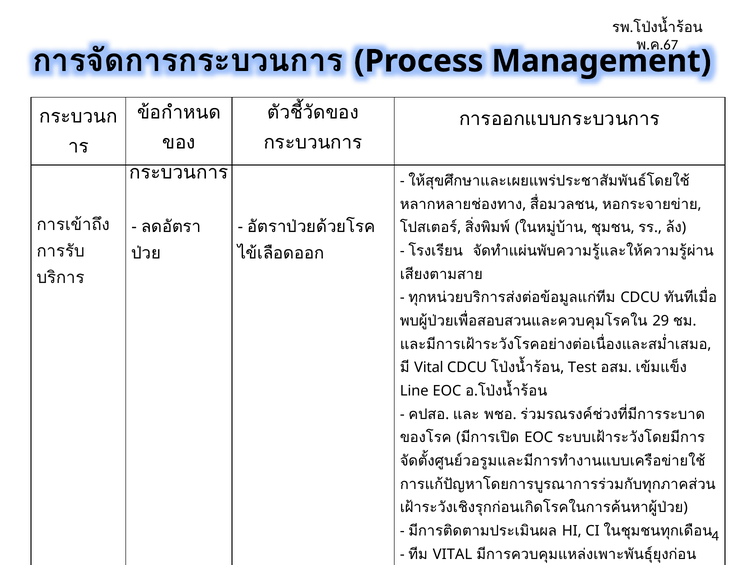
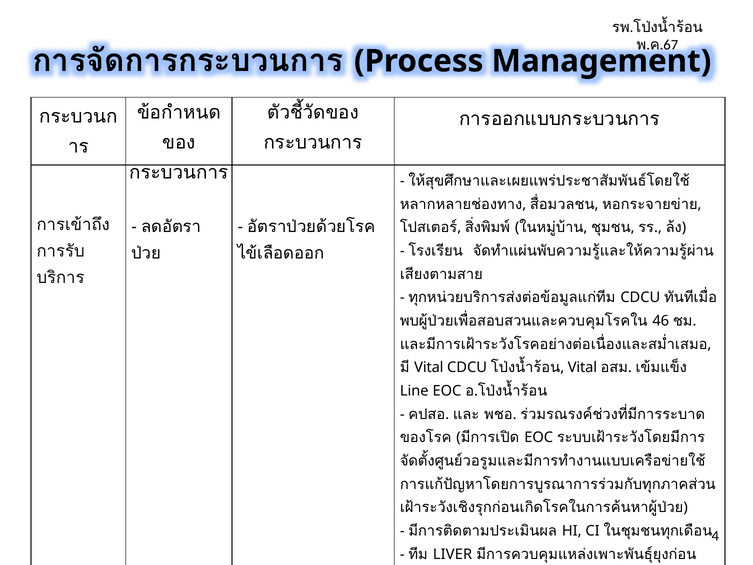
29: 29 -> 46
Test at (582, 367): Test -> Vital
VITAL at (453, 554): VITAL -> LIVER
